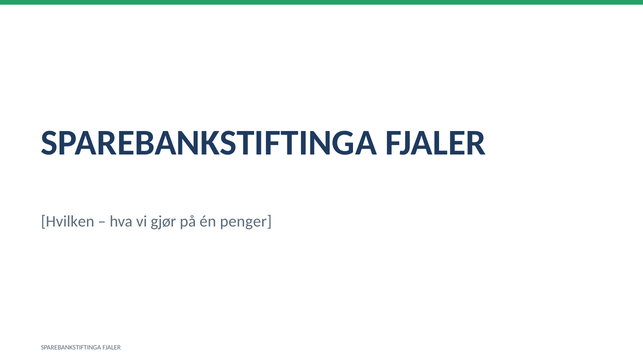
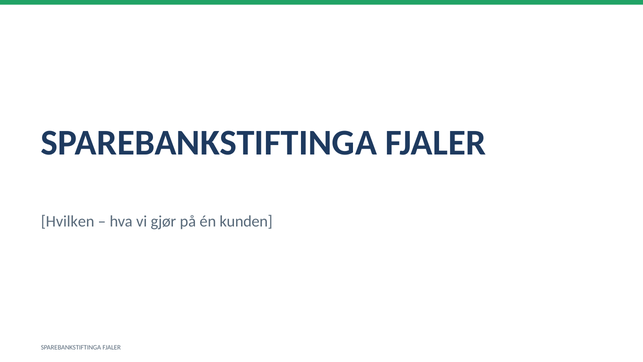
penger: penger -> kunden
